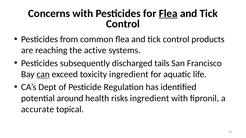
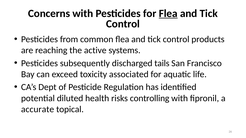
can underline: present -> none
toxicity ingredient: ingredient -> associated
around: around -> diluted
risks ingredient: ingredient -> controlling
